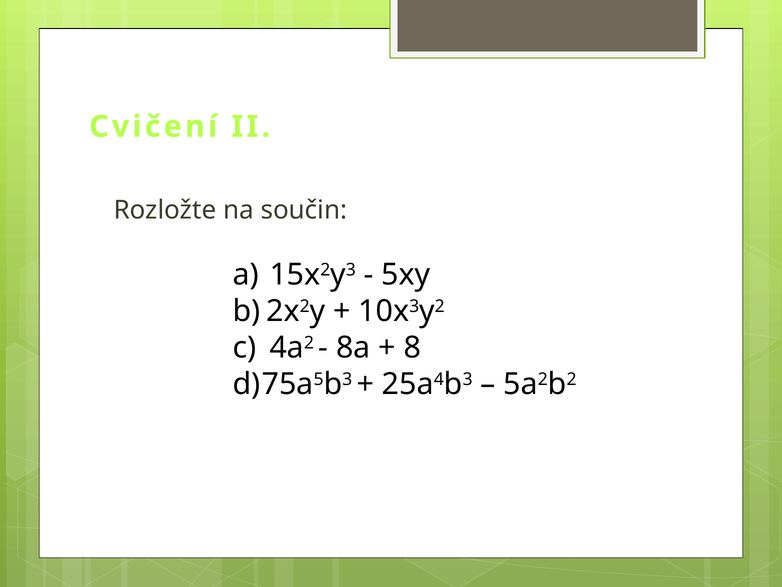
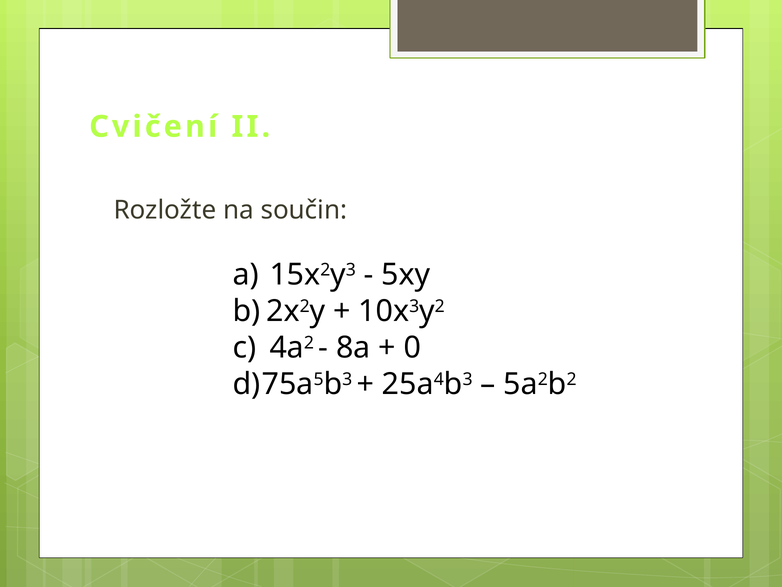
8: 8 -> 0
